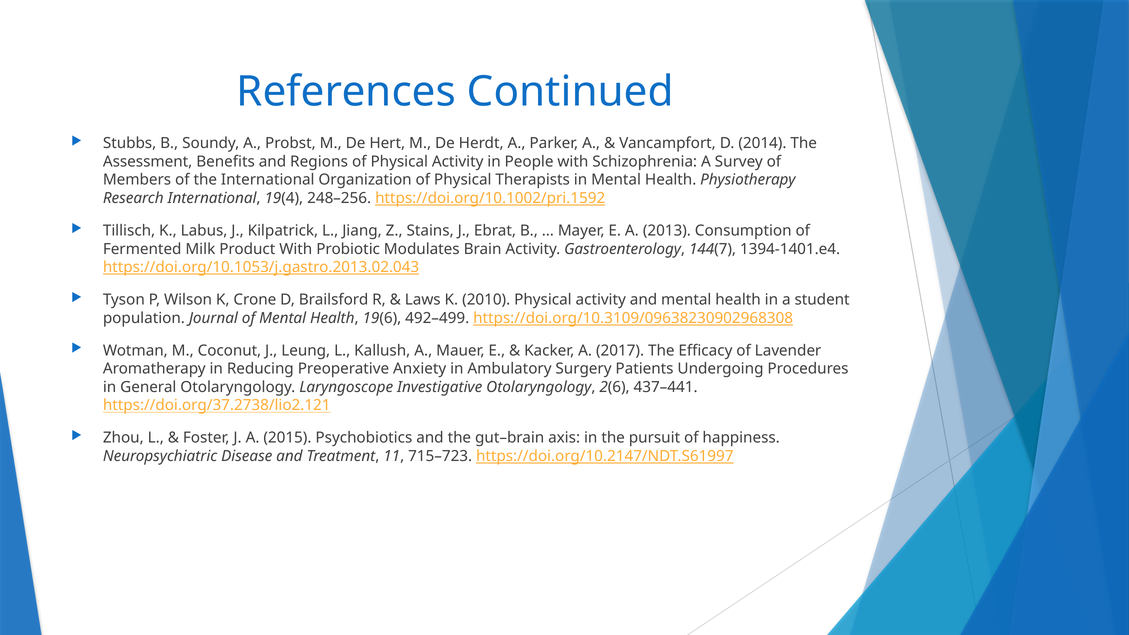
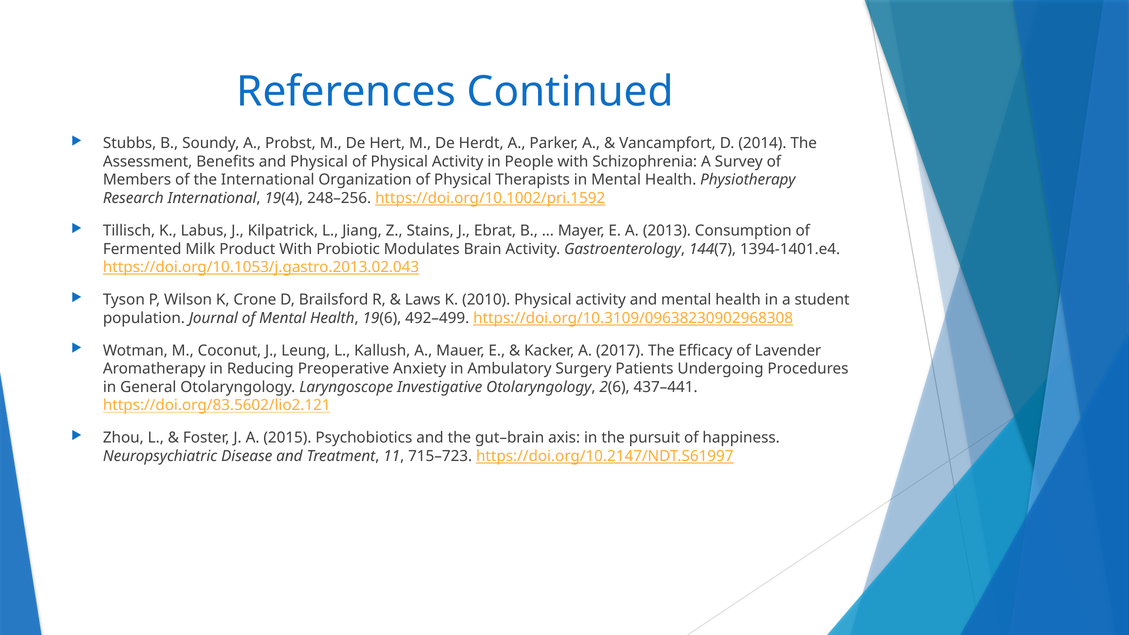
and Regions: Regions -> Physical
https://doi.org/37.2738/lio2.121: https://doi.org/37.2738/lio2.121 -> https://doi.org/83.5602/lio2.121
